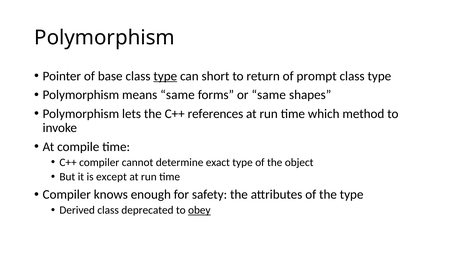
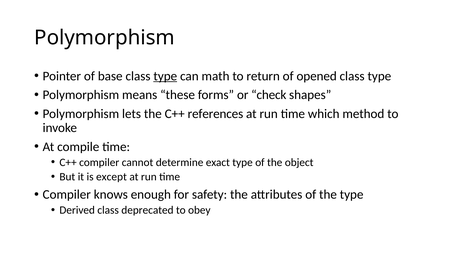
short: short -> math
prompt: prompt -> opened
means same: same -> these
or same: same -> check
obey underline: present -> none
